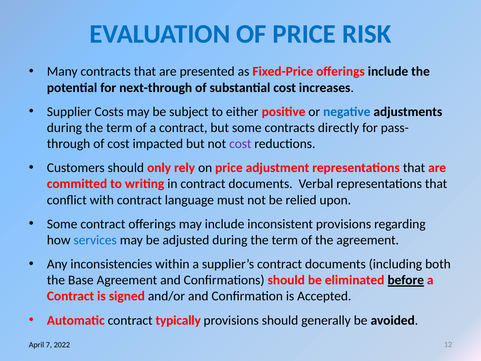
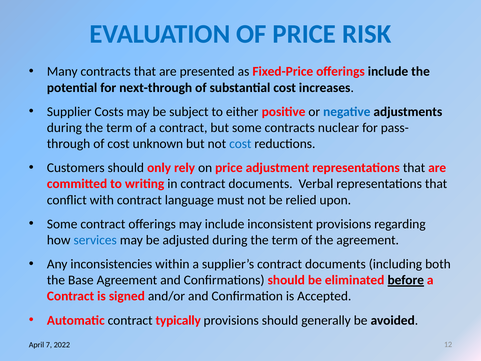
directly: directly -> nuclear
impacted: impacted -> unknown
cost at (240, 144) colour: purple -> blue
